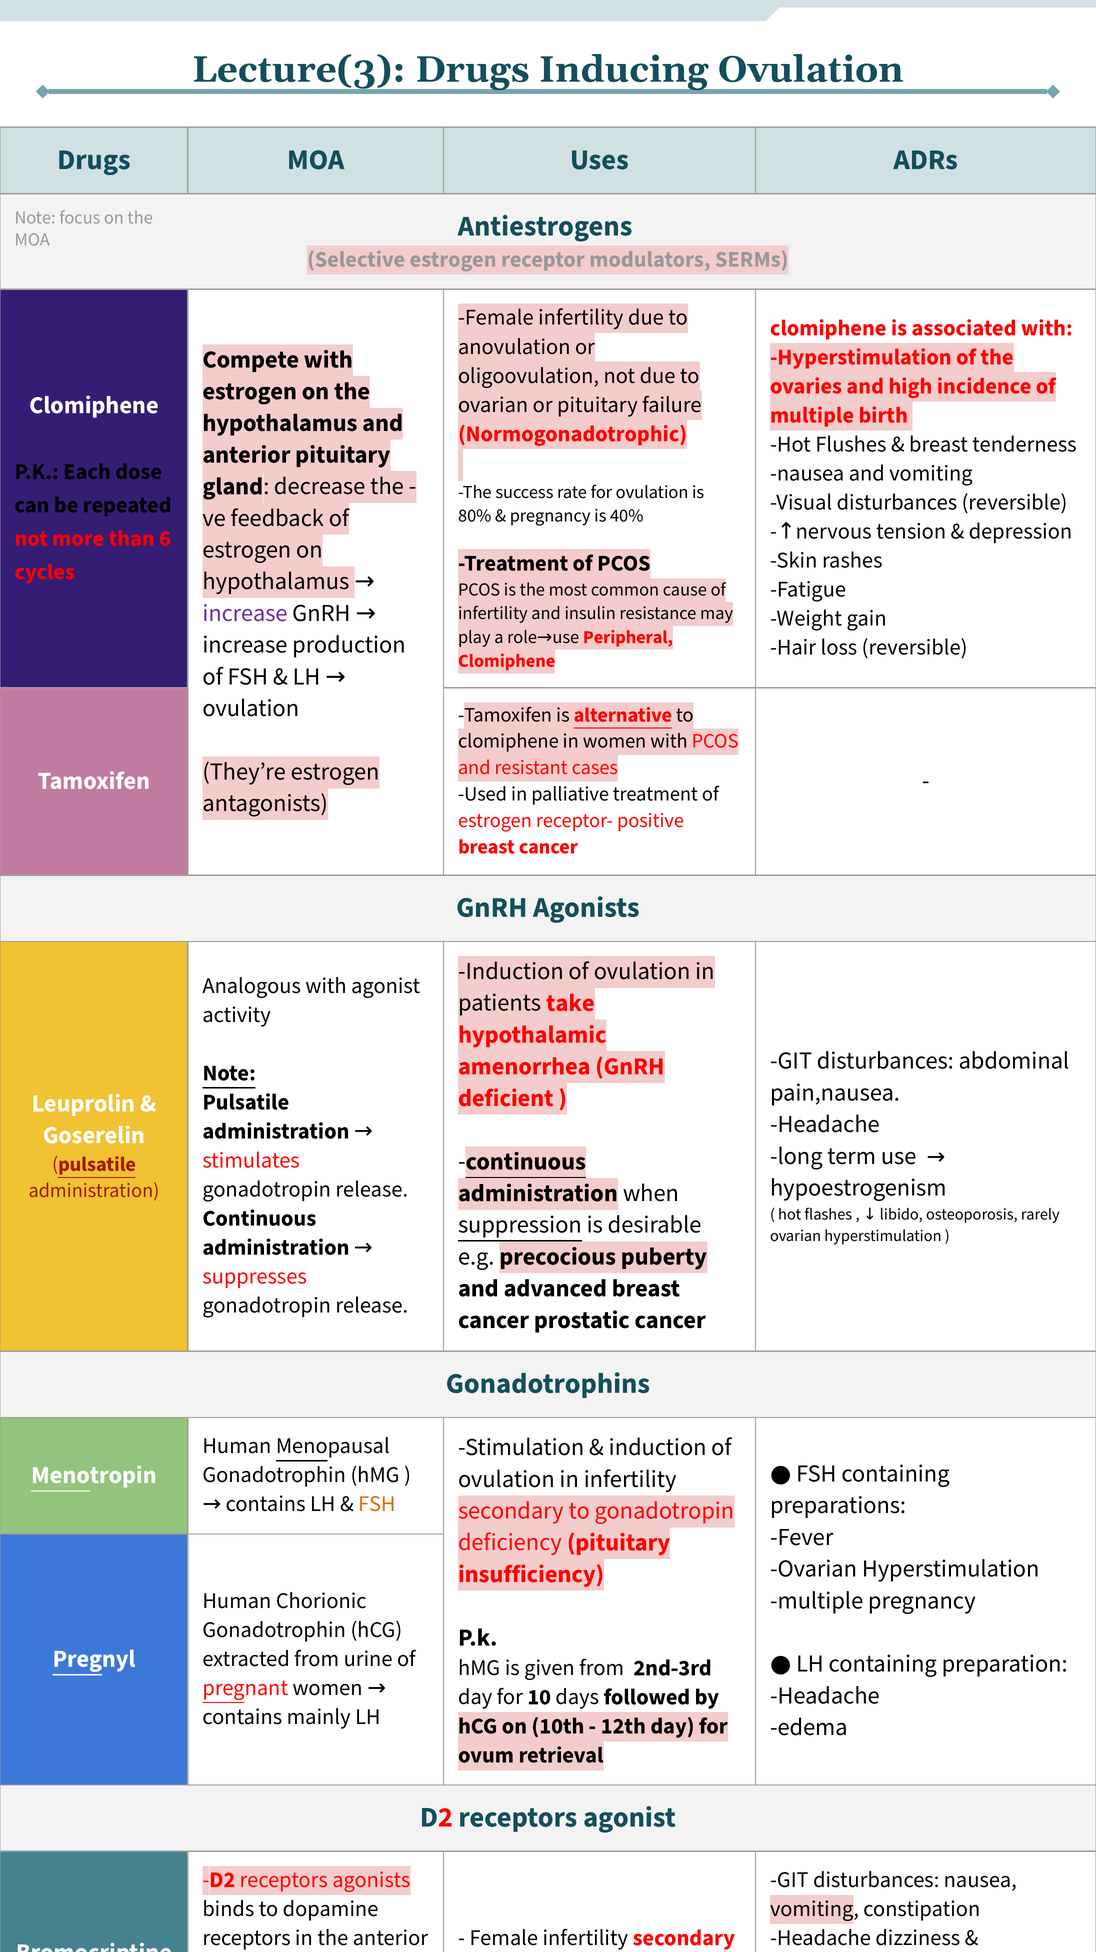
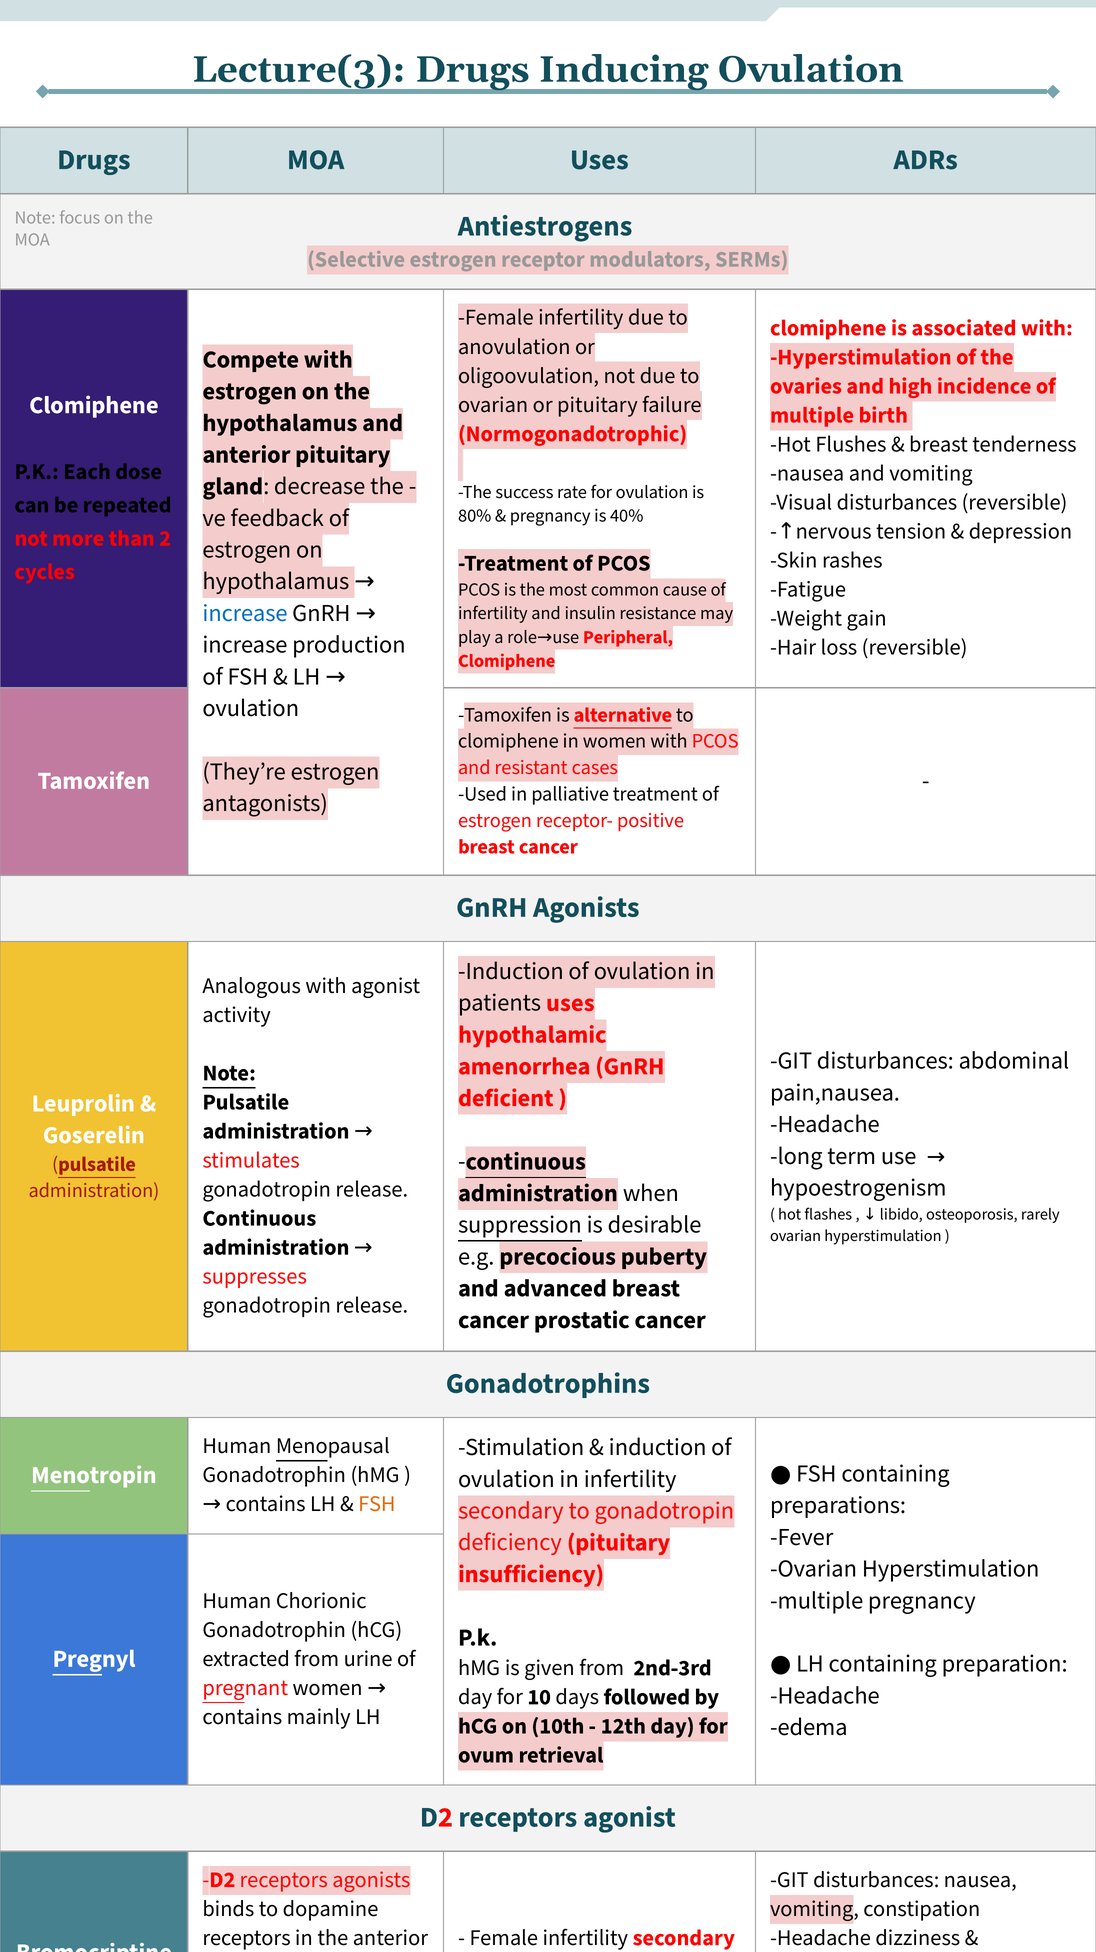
6: 6 -> 2
increase at (245, 613) colour: purple -> blue
patients take: take -> uses
